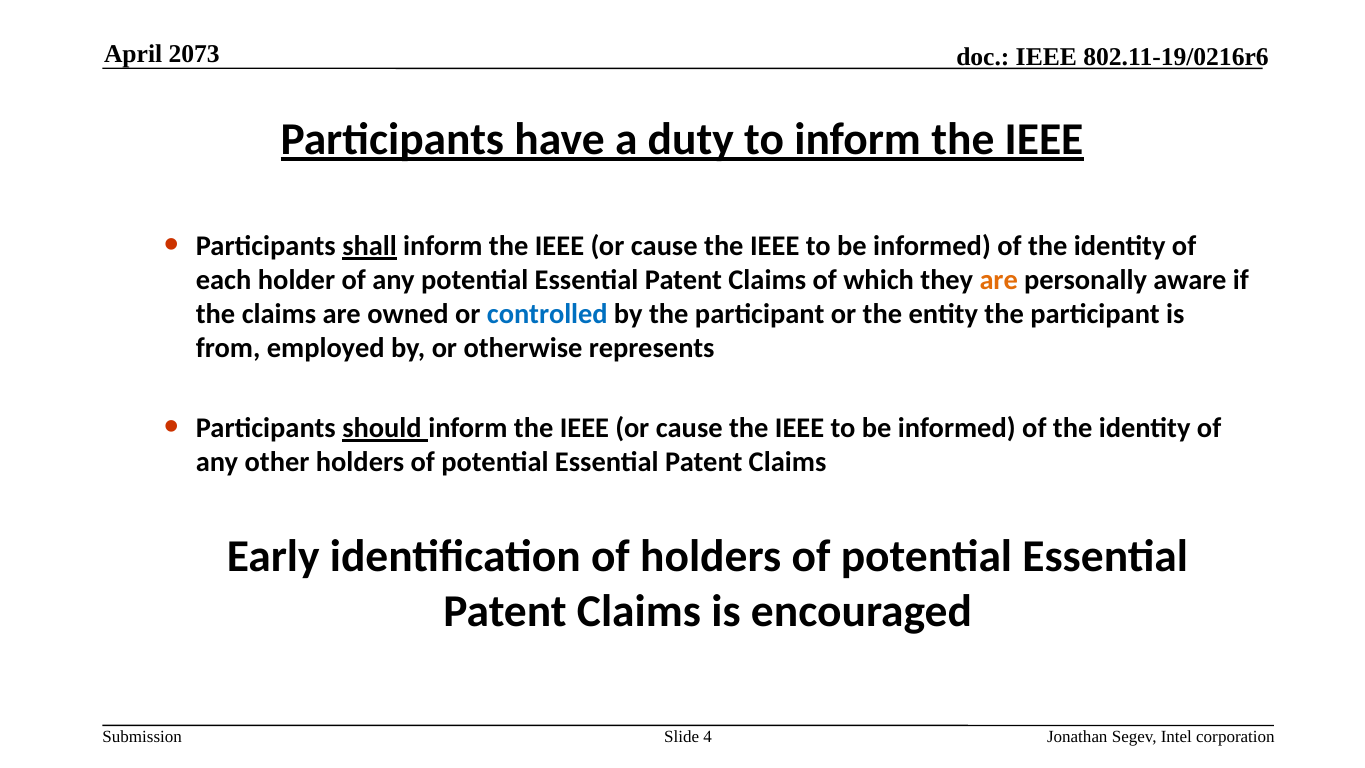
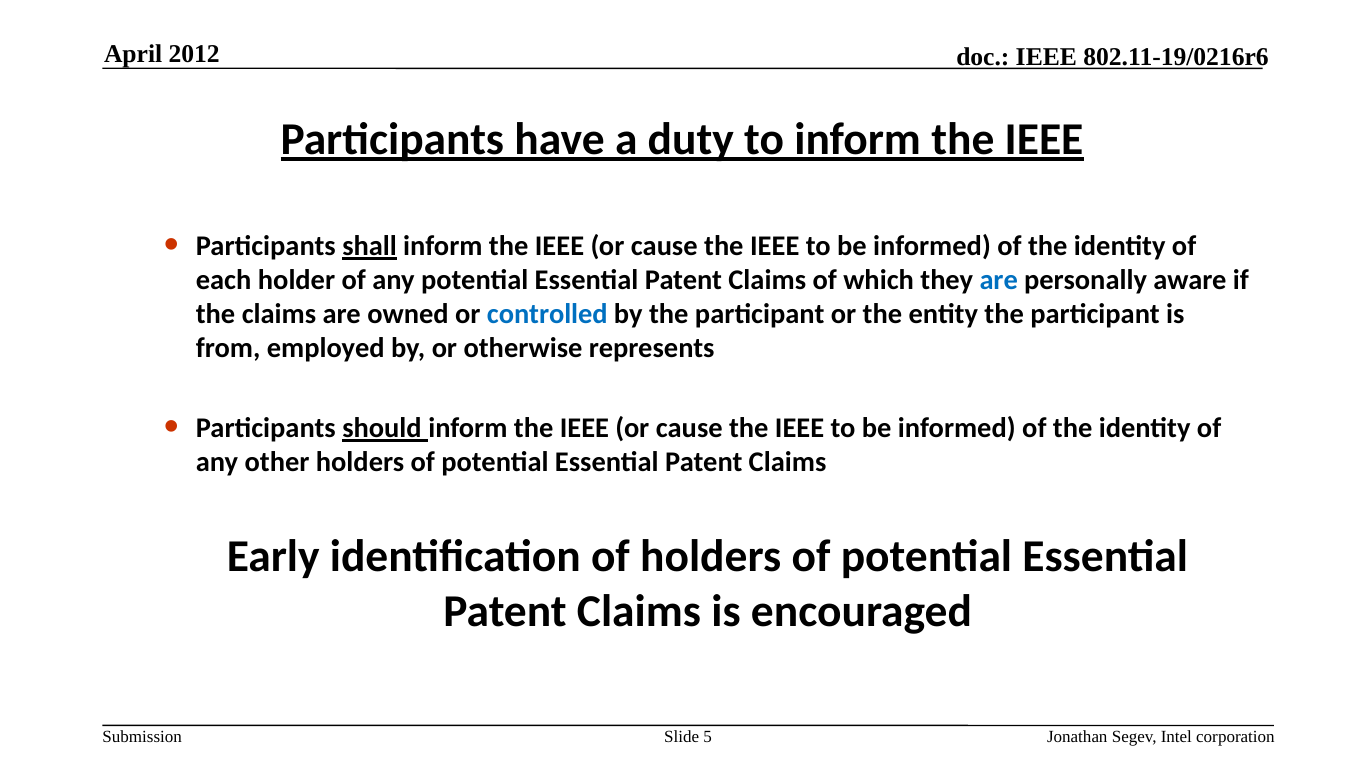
2073: 2073 -> 2012
are at (999, 280) colour: orange -> blue
4: 4 -> 5
